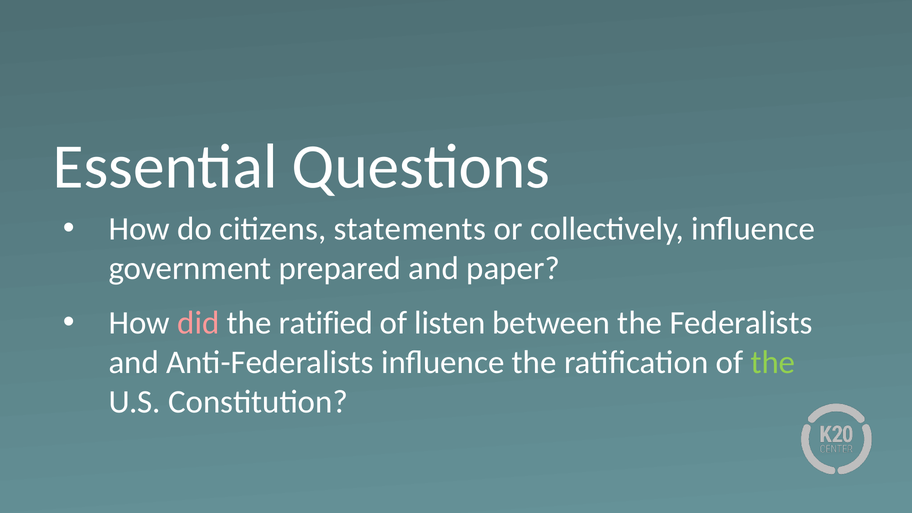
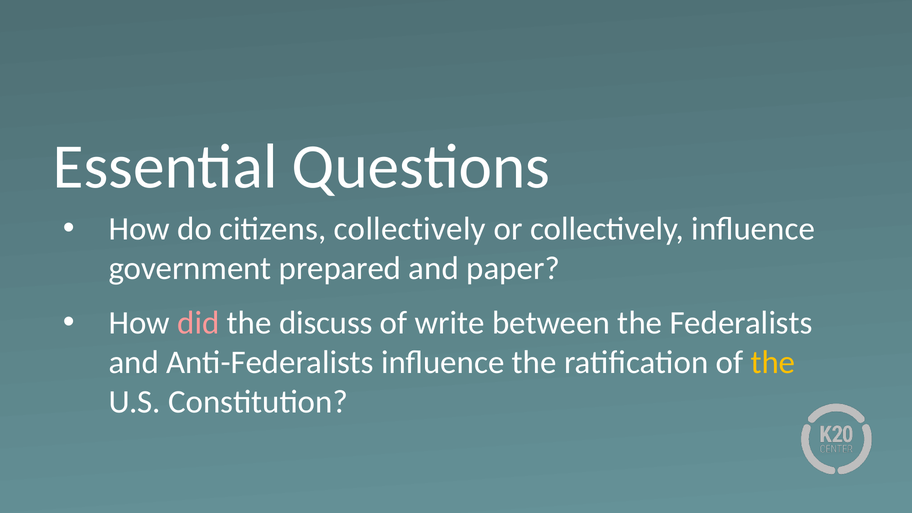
citizens statements: statements -> collectively
ratified: ratified -> discuss
listen: listen -> write
the at (773, 363) colour: light green -> yellow
